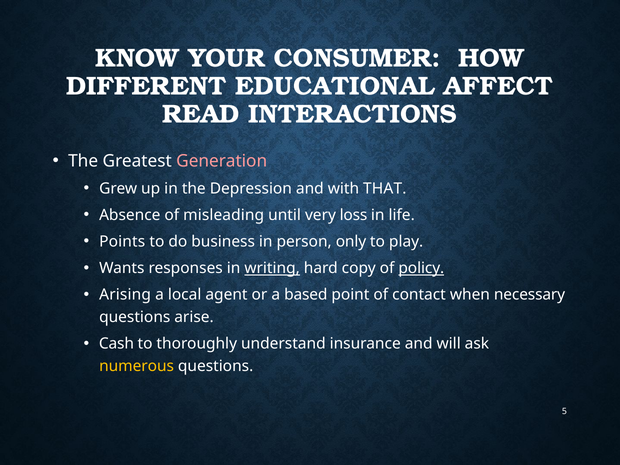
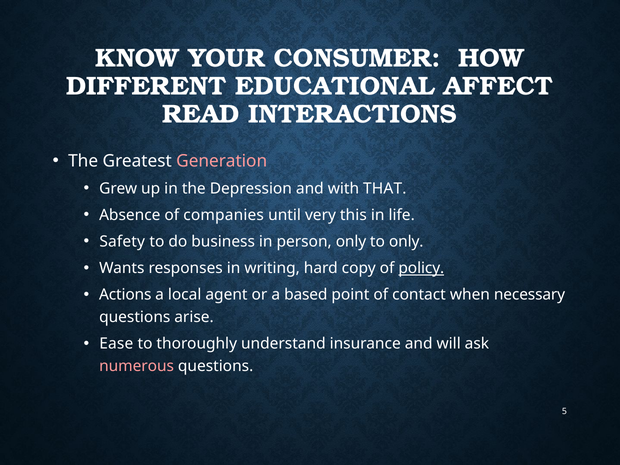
misleading: misleading -> companies
loss: loss -> this
Points: Points -> Safety
to play: play -> only
writing underline: present -> none
Arising: Arising -> Actions
Cash: Cash -> Ease
numerous colour: yellow -> pink
